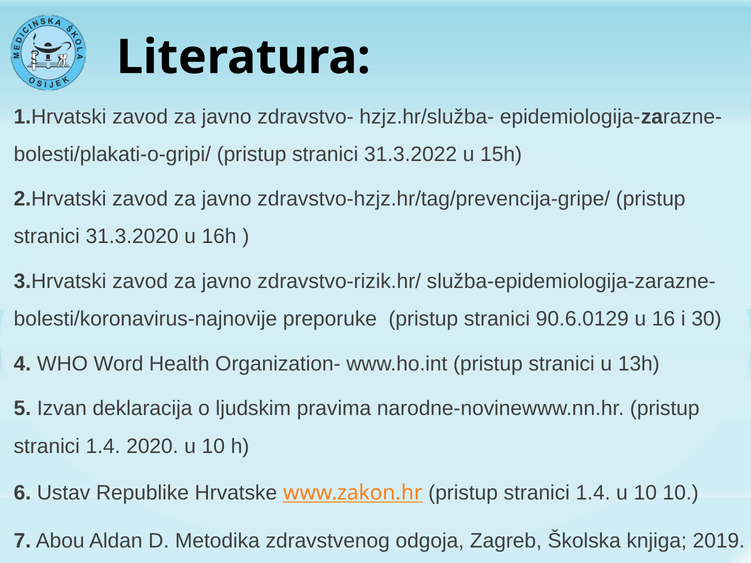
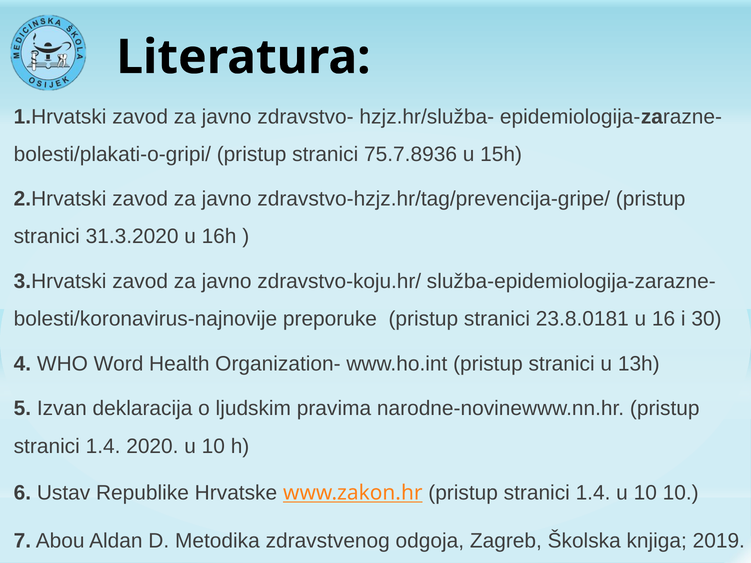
31.3.2022: 31.3.2022 -> 75.7.8936
zdravstvo-rizik.hr/: zdravstvo-rizik.hr/ -> zdravstvo-koju.hr/
90.6.0129: 90.6.0129 -> 23.8.0181
